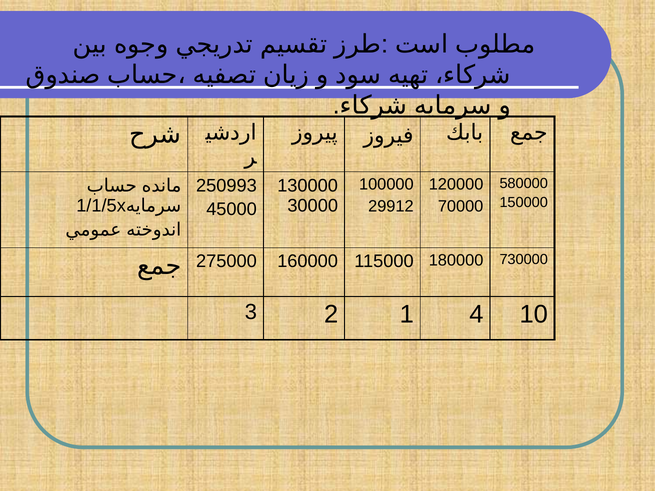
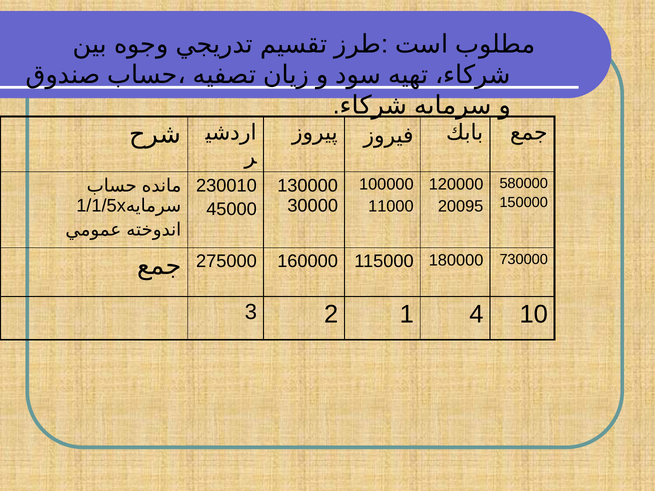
250993: 250993 -> 230010
29912: 29912 -> 11000
70000: 70000 -> 20095
